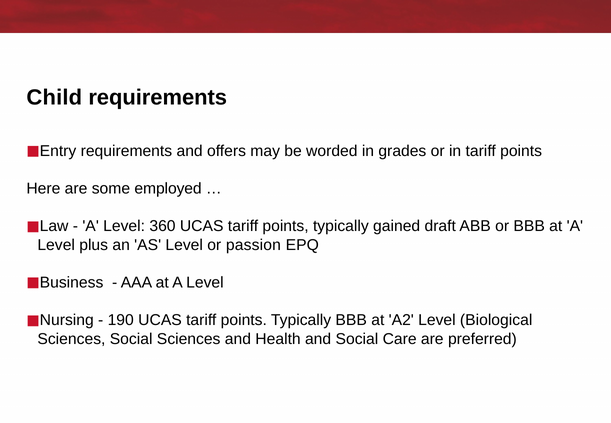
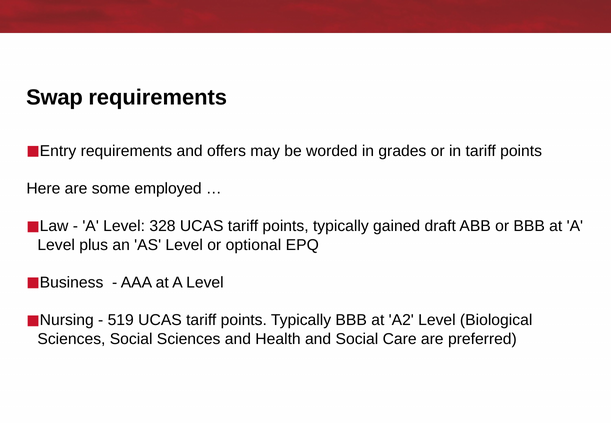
Child: Child -> Swap
360: 360 -> 328
passion: passion -> optional
190: 190 -> 519
